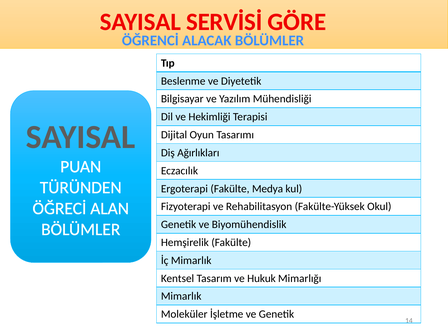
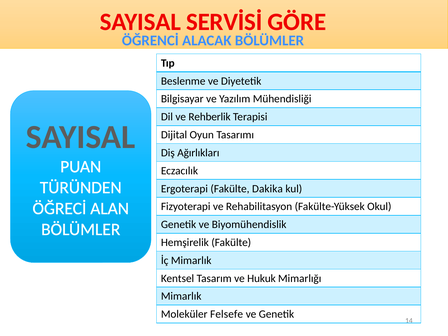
Hekimliği: Hekimliği -> Rehberlik
Medya: Medya -> Dakika
İşletme: İşletme -> Felsefe
